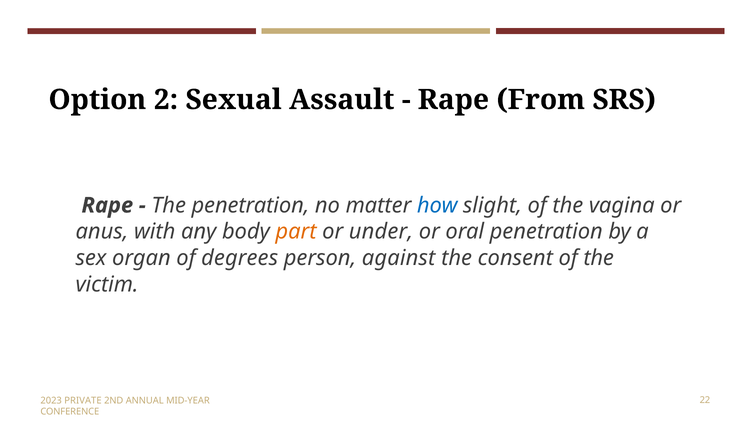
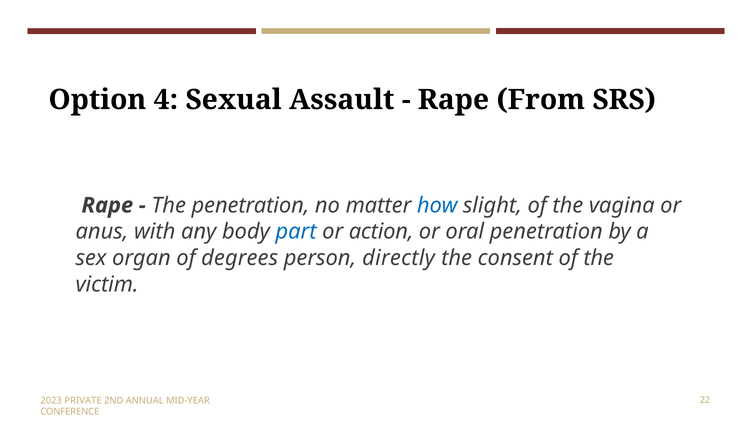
2: 2 -> 4
part colour: orange -> blue
under: under -> action
against: against -> directly
